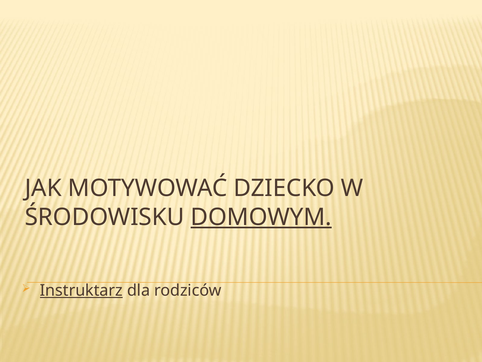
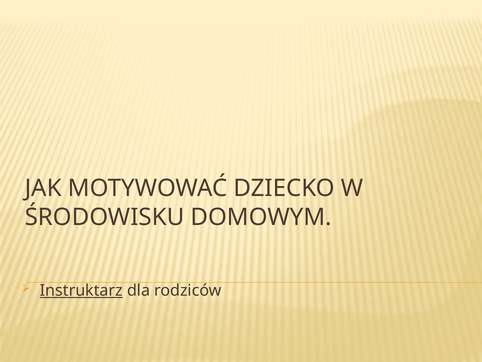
DOMOWYM underline: present -> none
